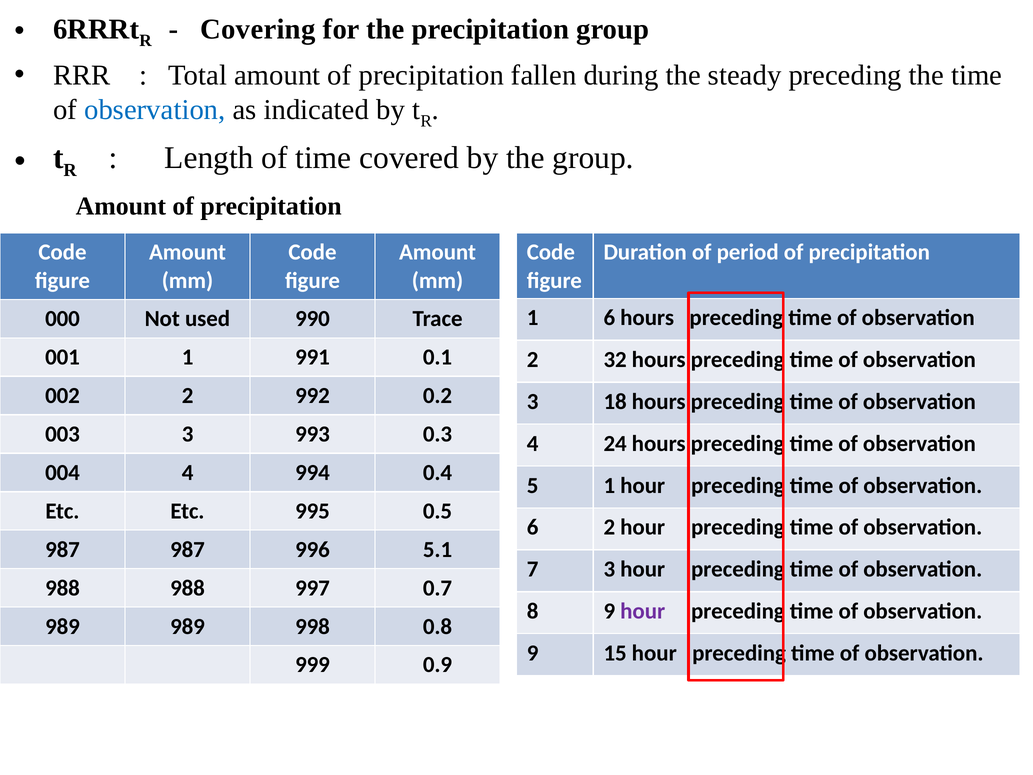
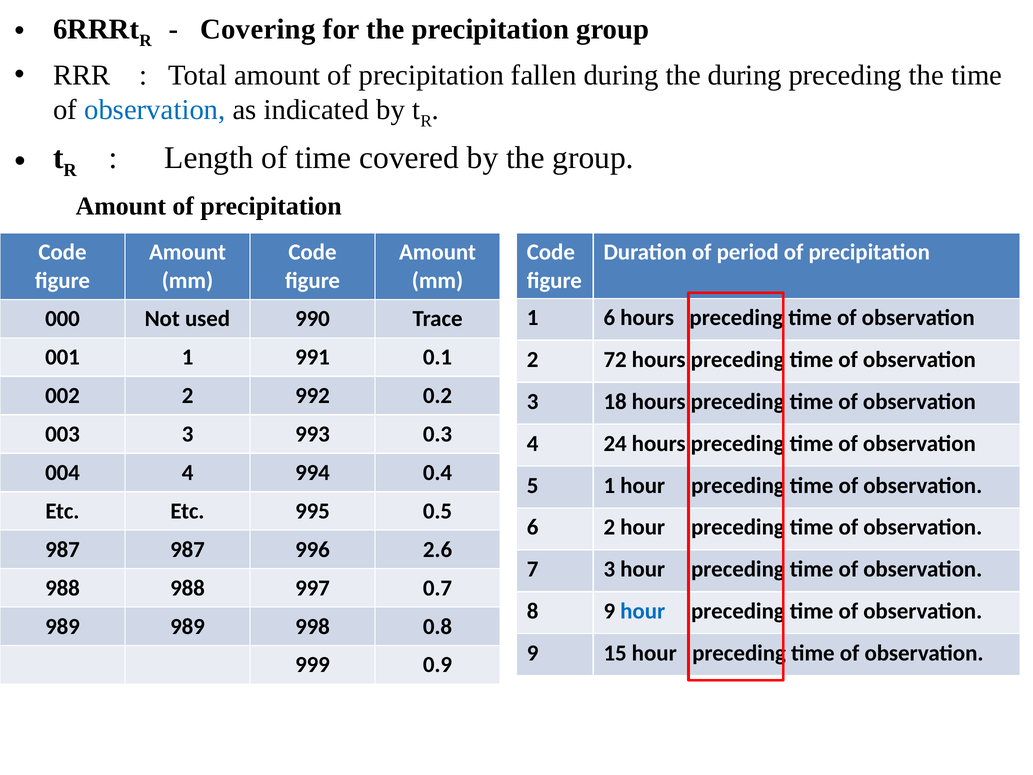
the steady: steady -> during
32: 32 -> 72
5.1: 5.1 -> 2.6
hour at (643, 611) colour: purple -> blue
